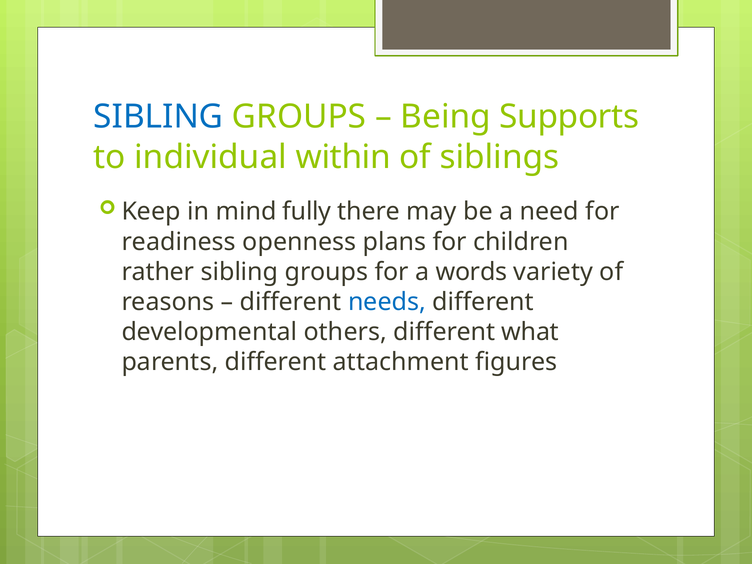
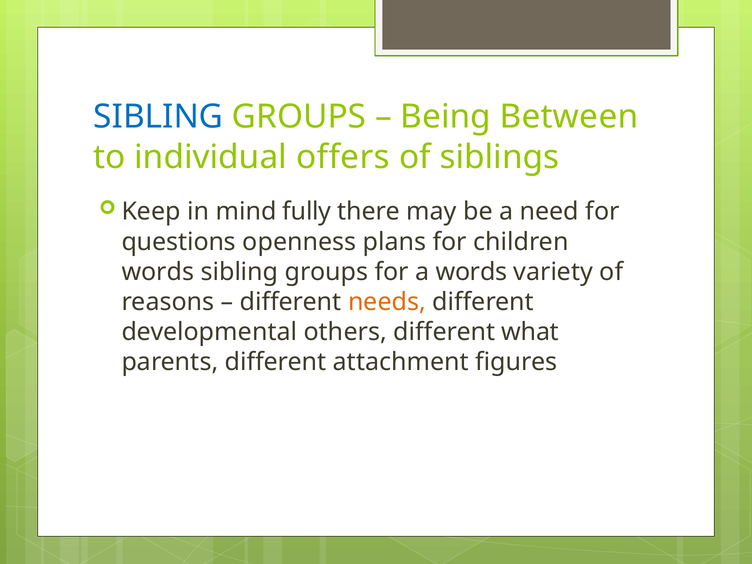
Supports: Supports -> Between
within: within -> offers
readiness: readiness -> questions
rather at (158, 272): rather -> words
needs colour: blue -> orange
